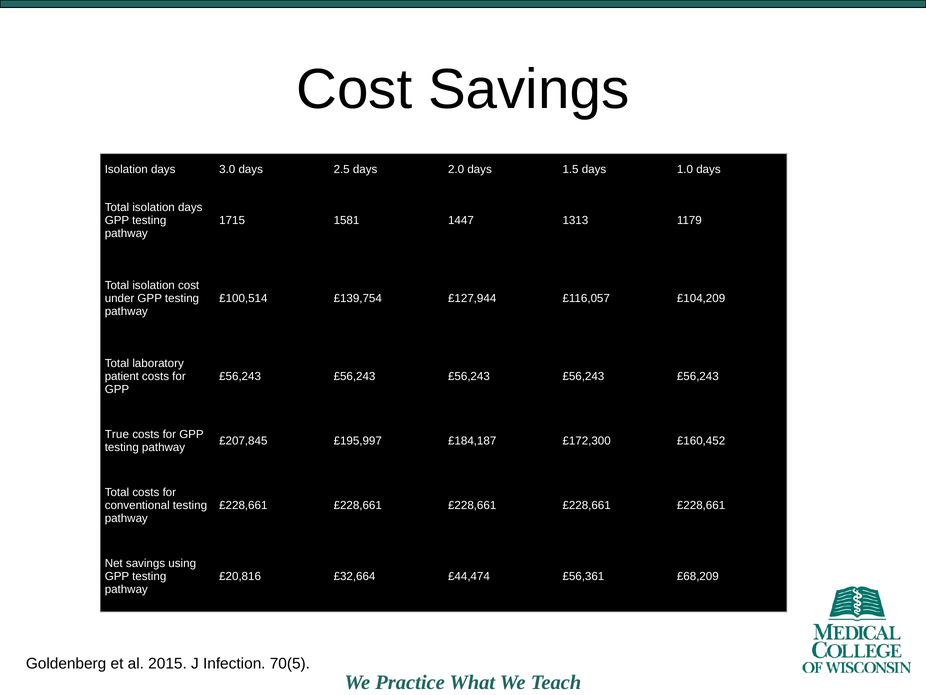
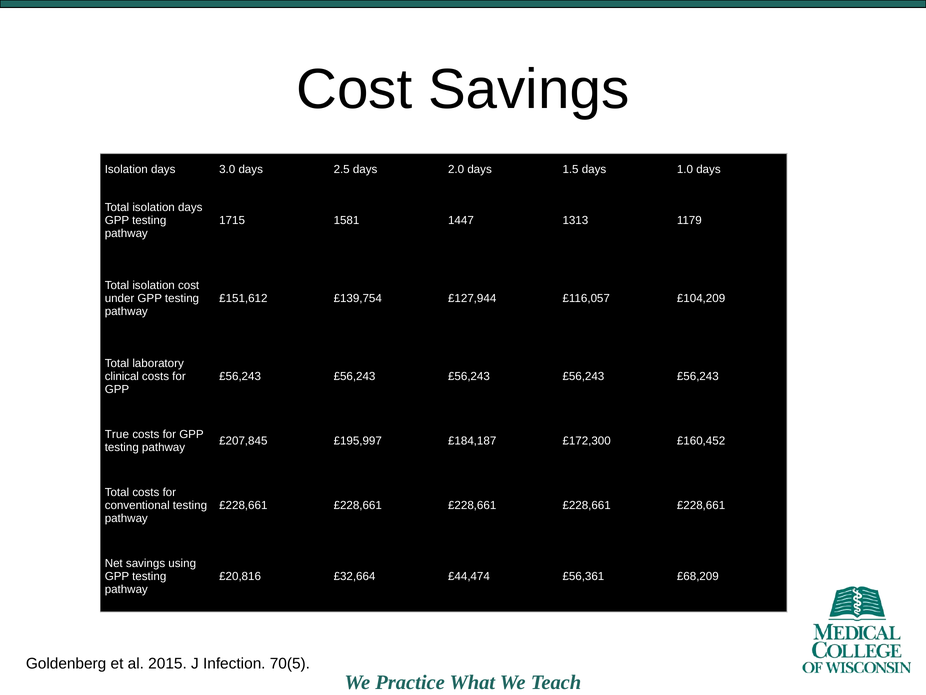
£100,514: £100,514 -> £151,612
patient: patient -> clinical
